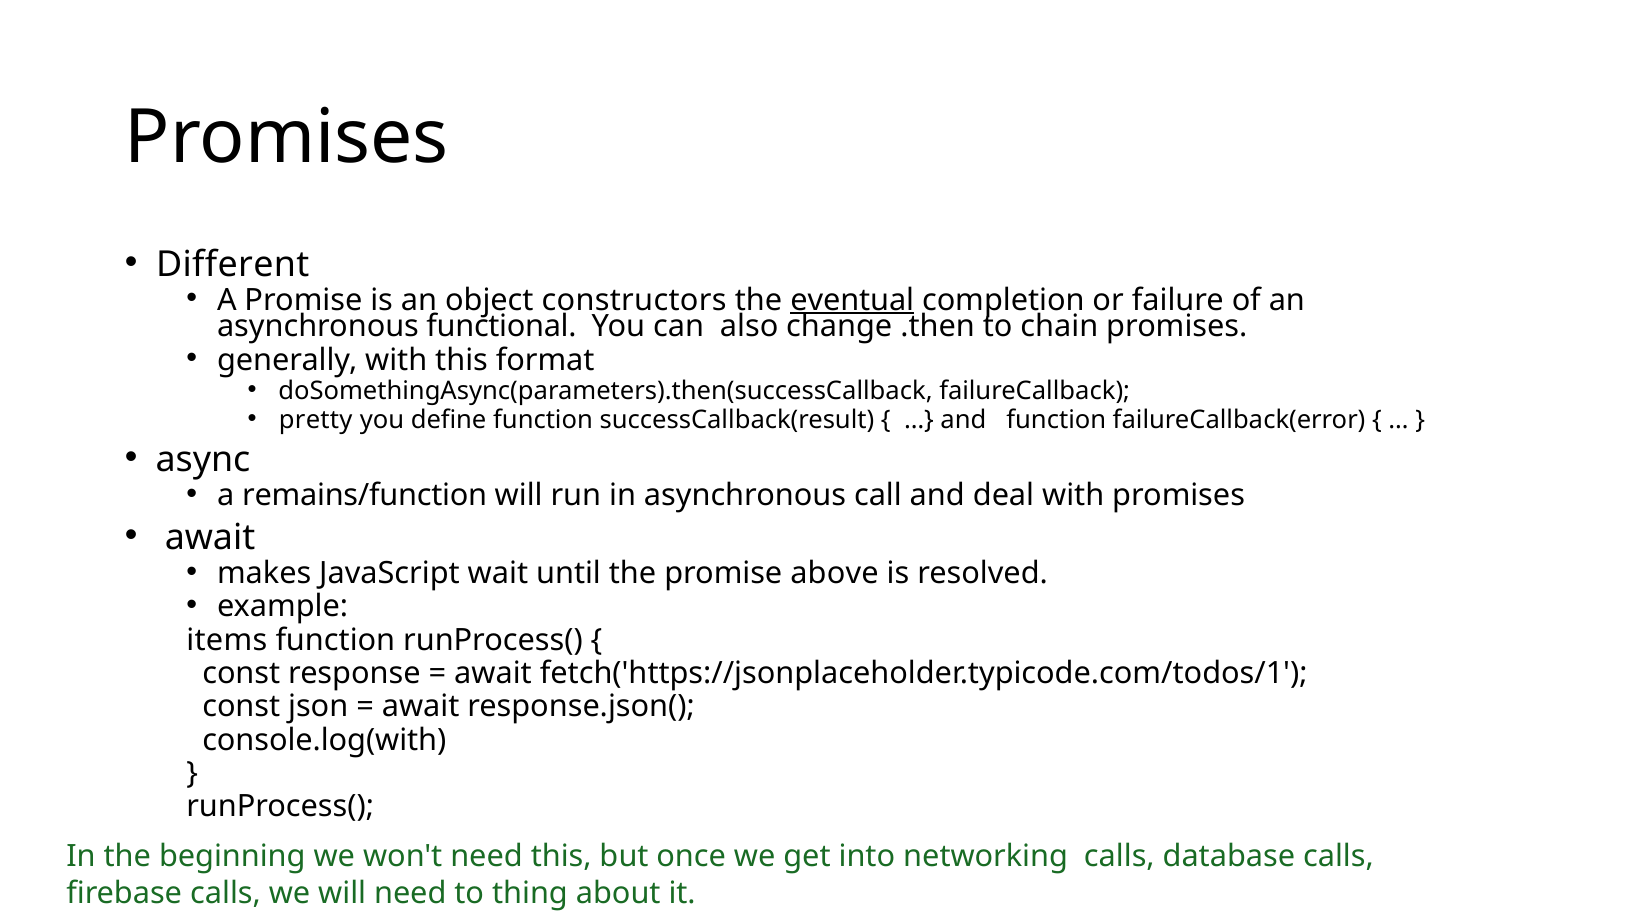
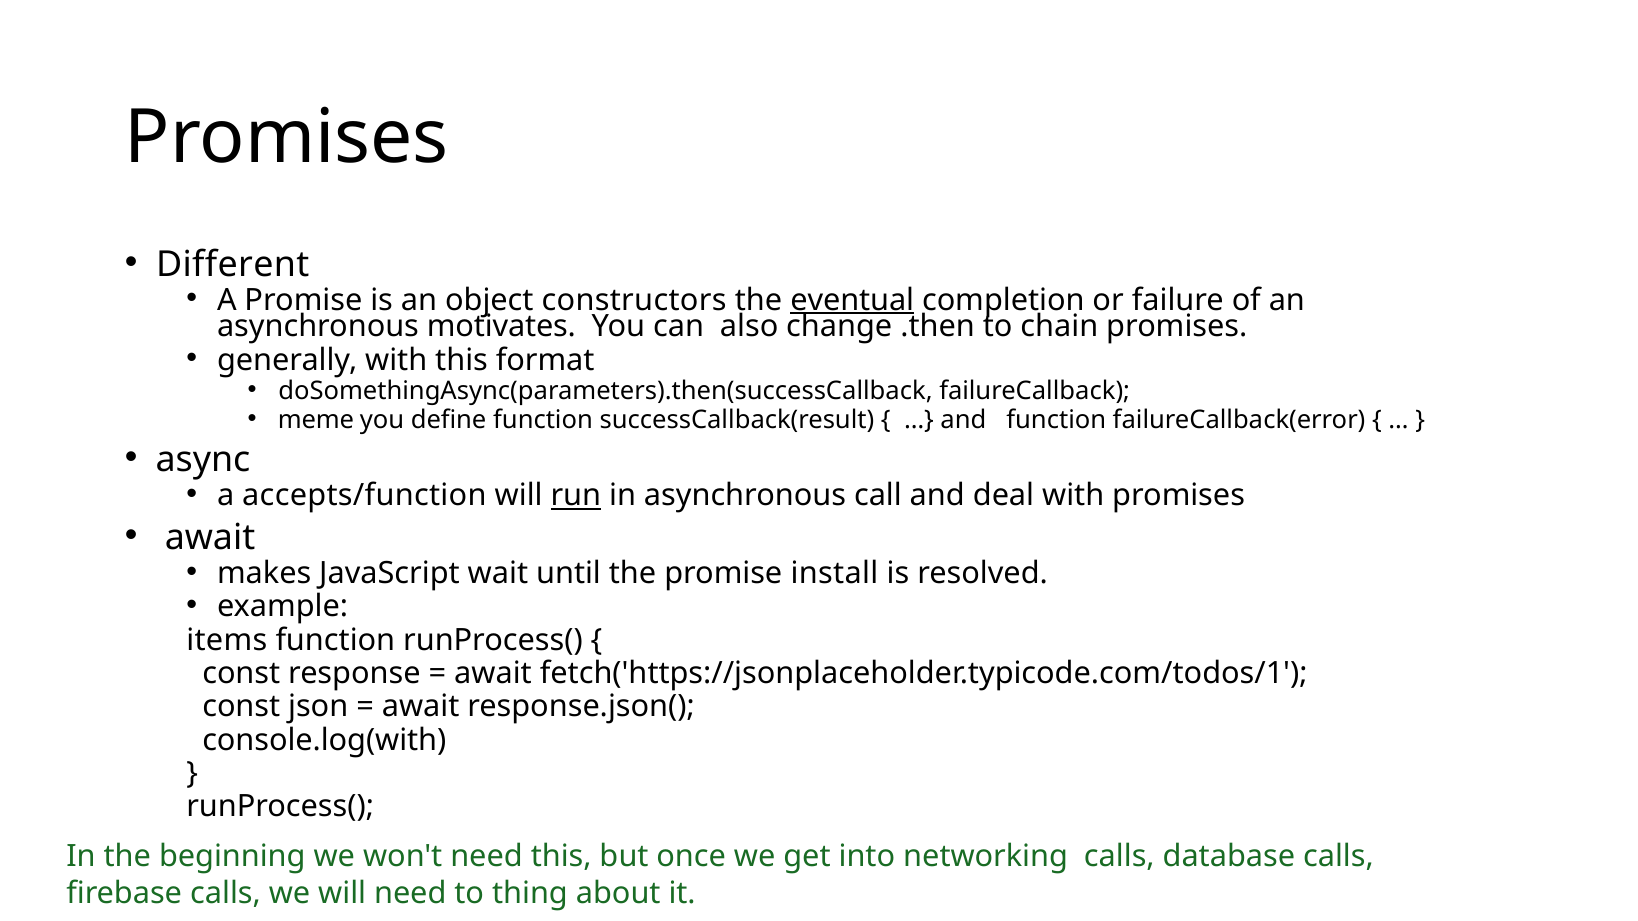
functional: functional -> motivates
pretty: pretty -> meme
remains/function: remains/function -> accepts/function
run underline: none -> present
above: above -> install
